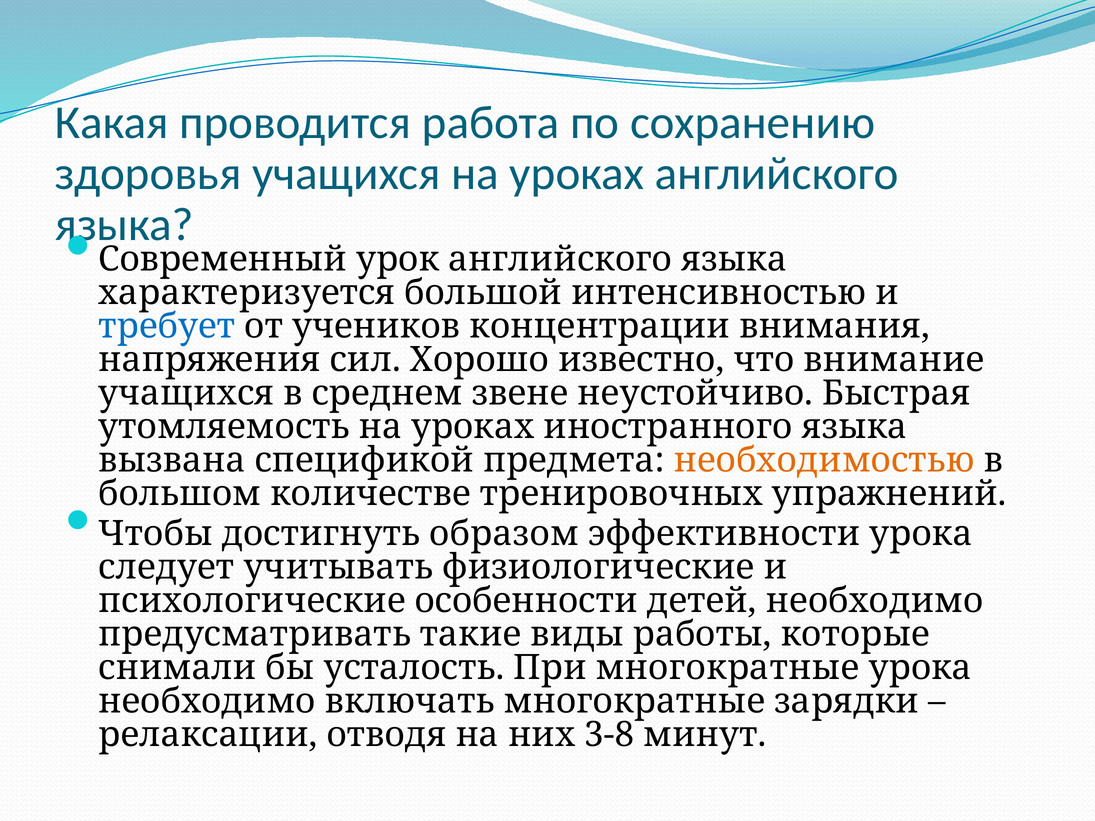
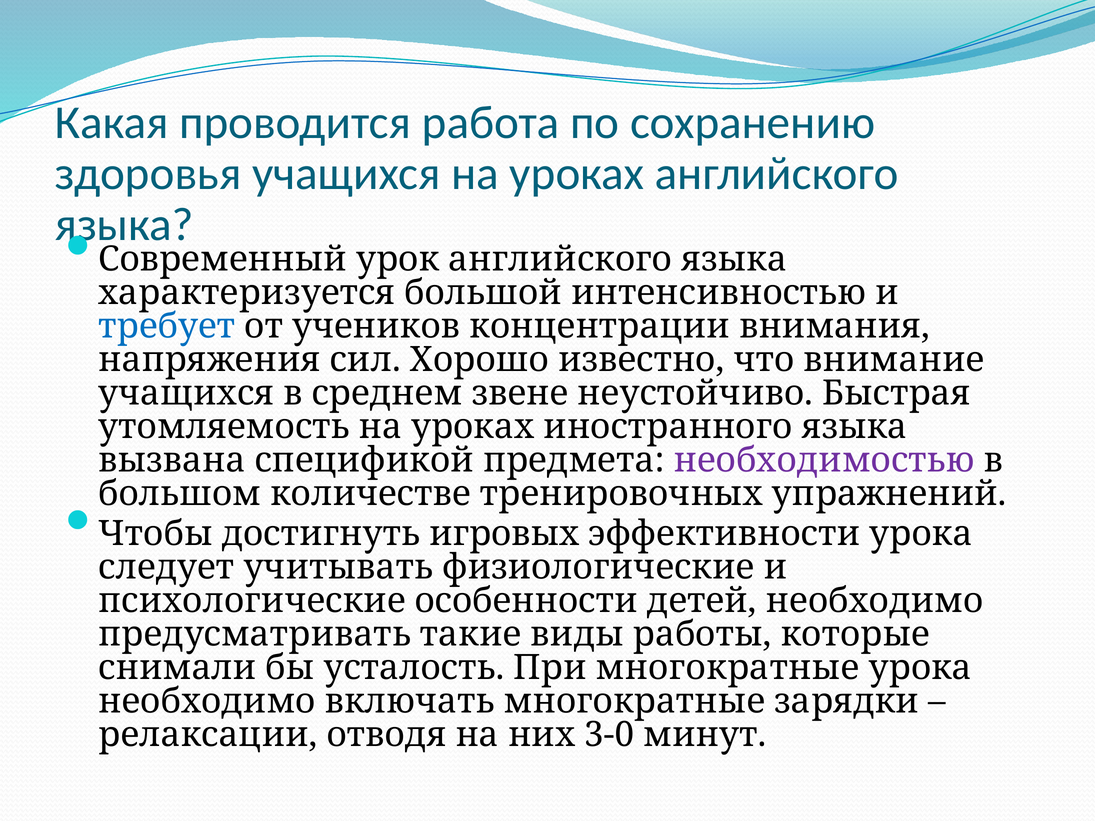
необходимостью colour: orange -> purple
образом: образом -> игровых
3-8: 3-8 -> 3-0
